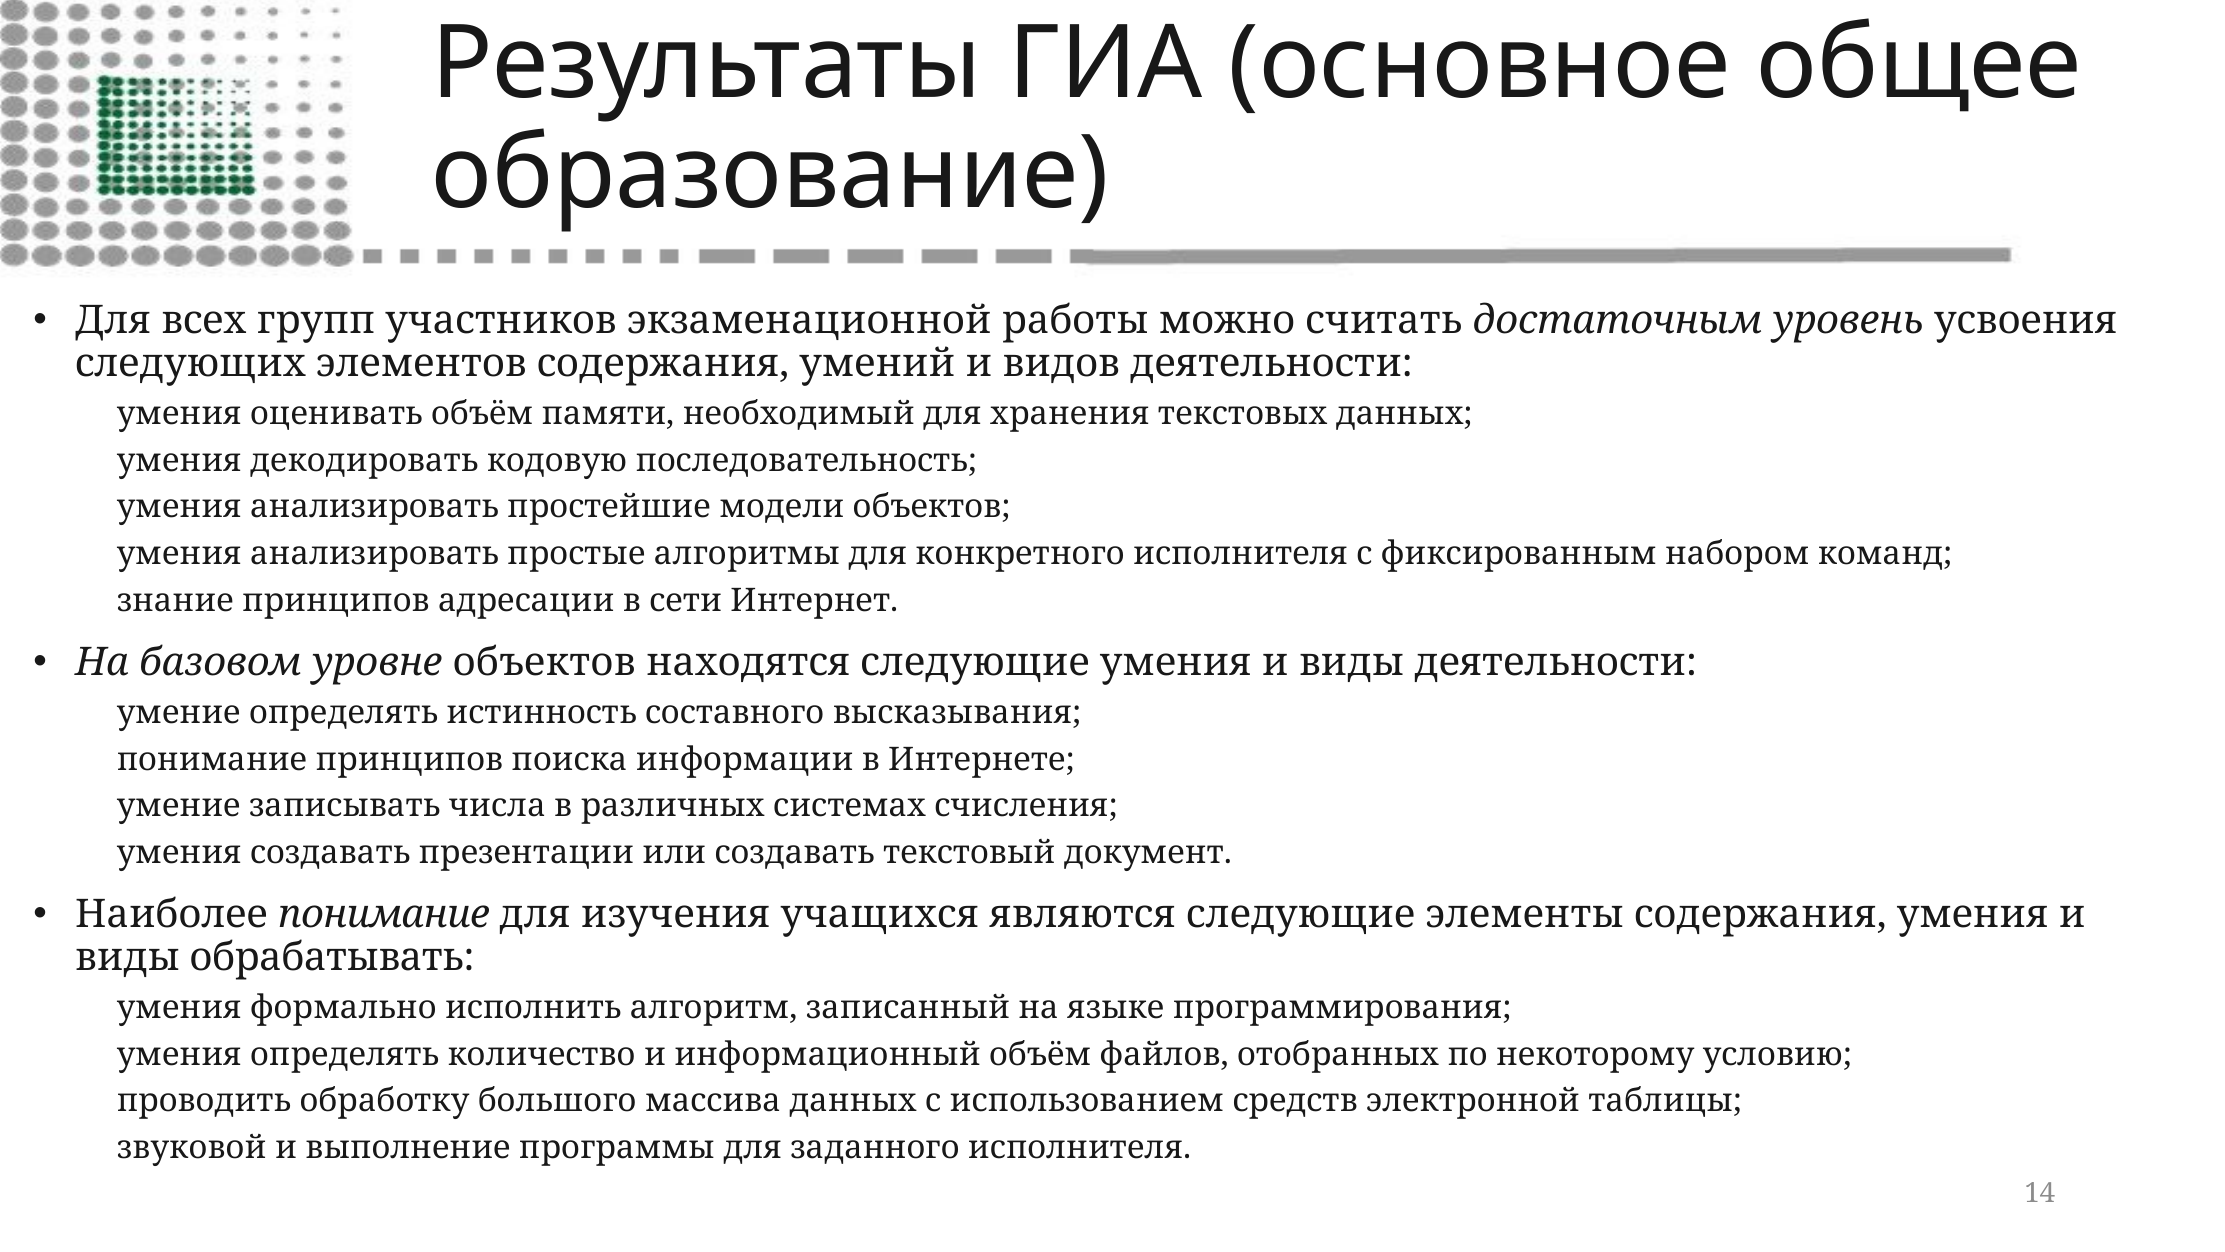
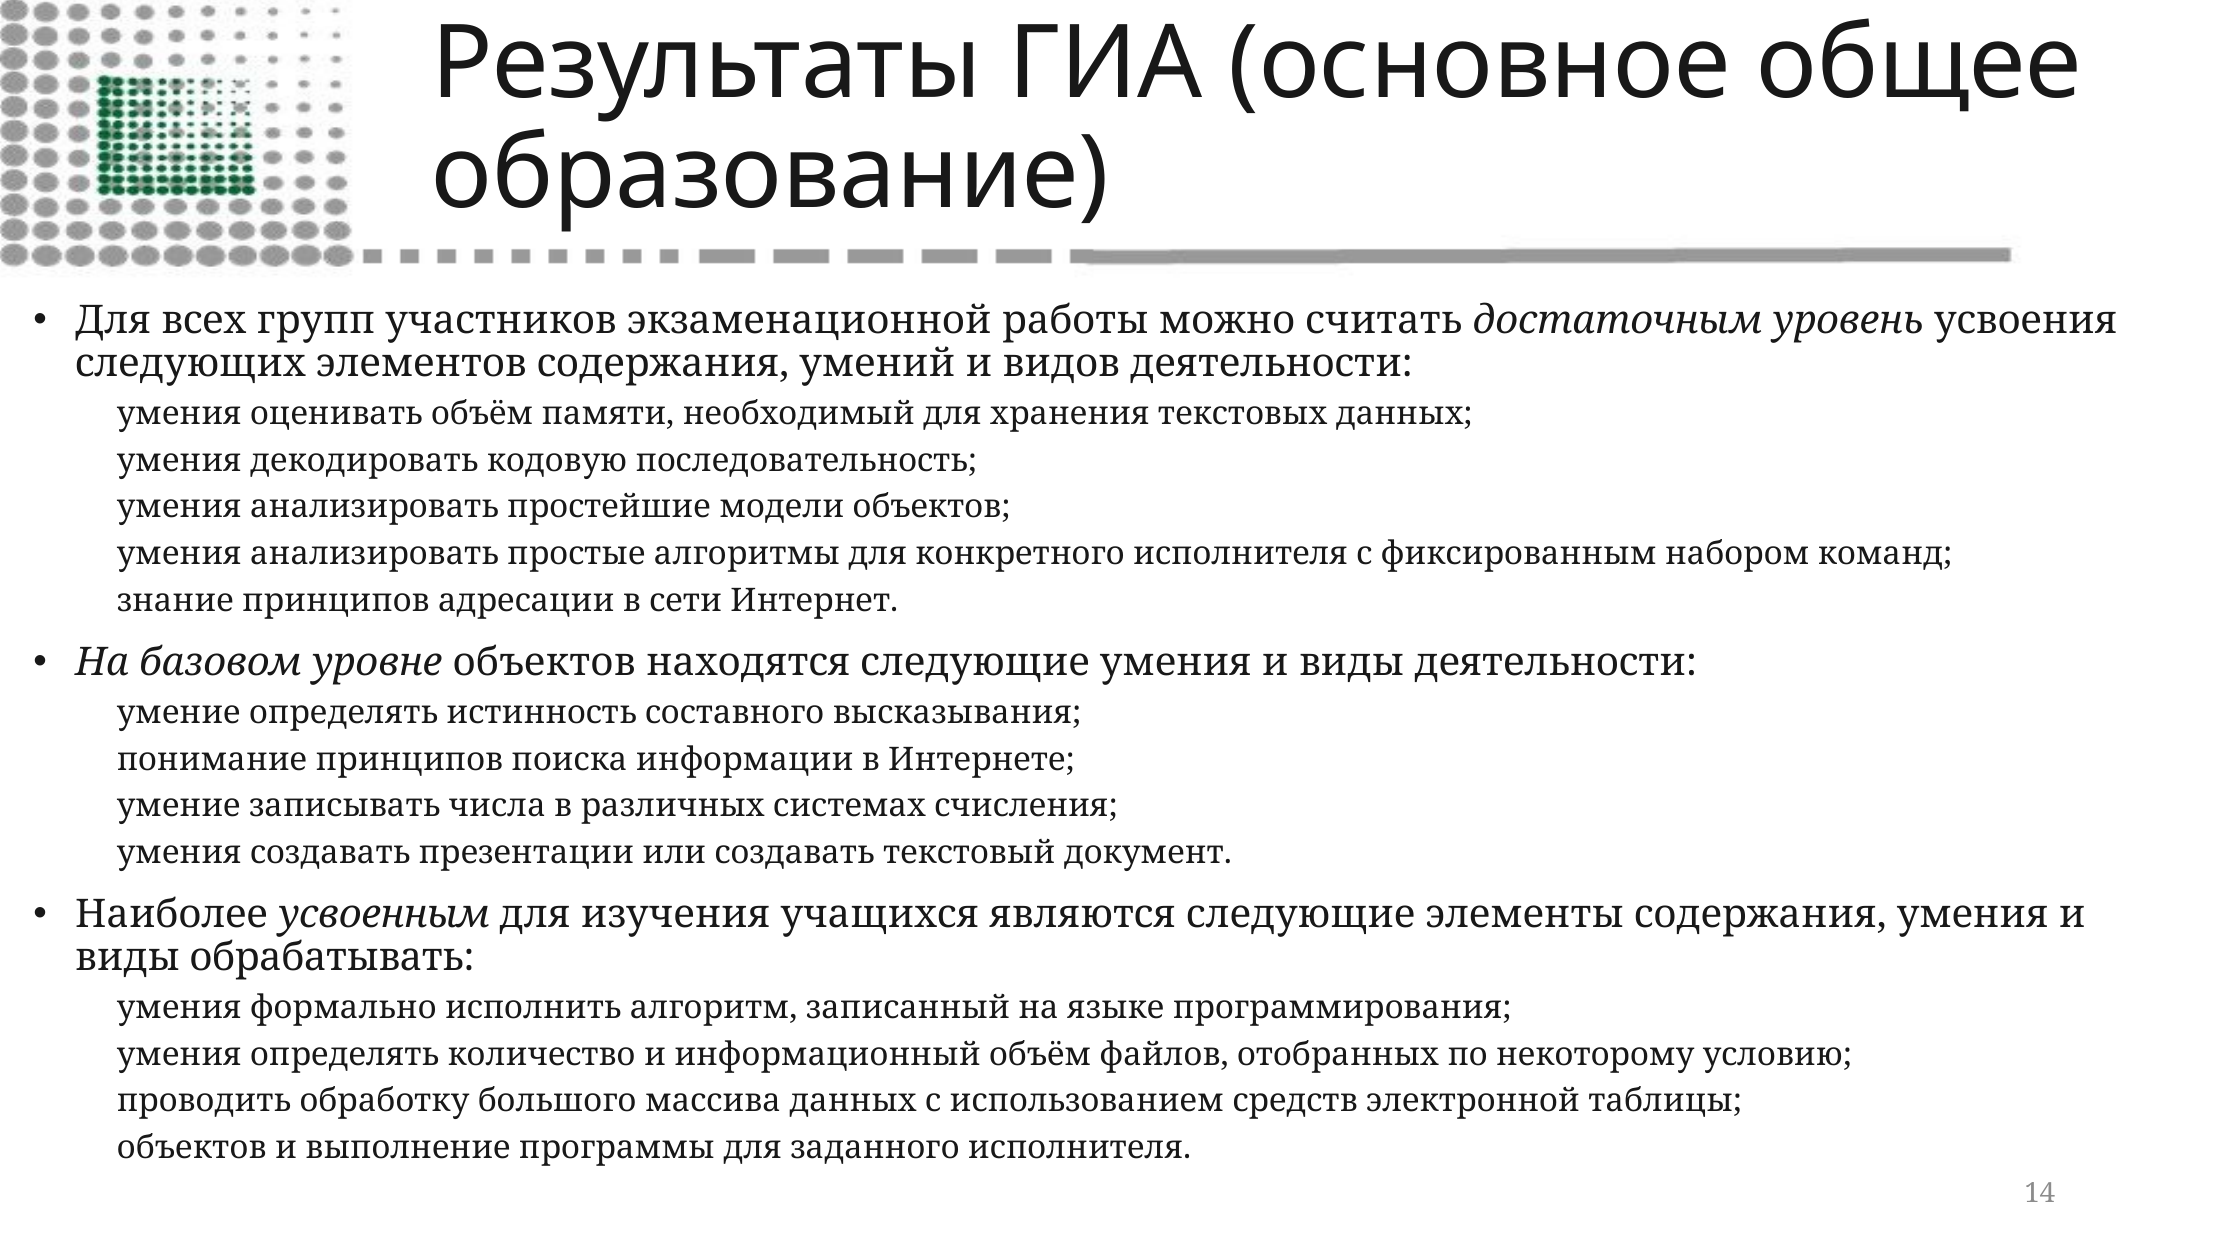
Наиболее понимание: понимание -> усвоенным
звуковой at (192, 1147): звуковой -> объектов
